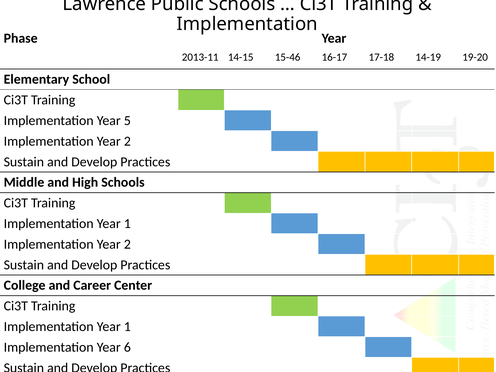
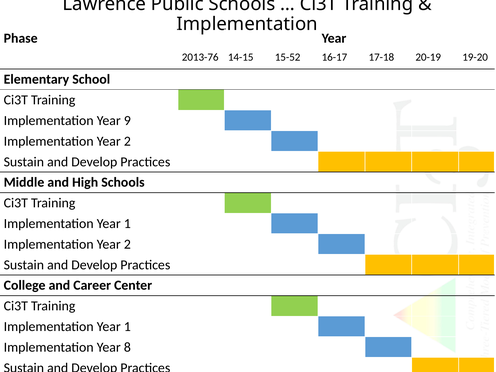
2013-11: 2013-11 -> 2013-76
15-46: 15-46 -> 15-52
14-19: 14-19 -> 20-19
5: 5 -> 9
6: 6 -> 8
